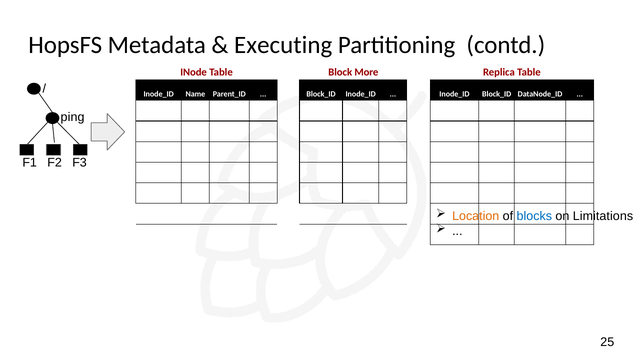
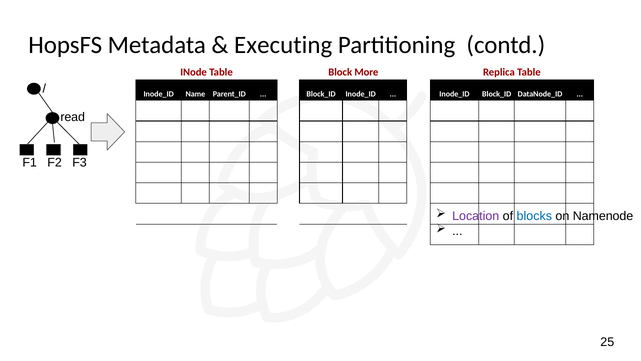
ping: ping -> read
Location colour: orange -> purple
Limitations: Limitations -> Namenode
